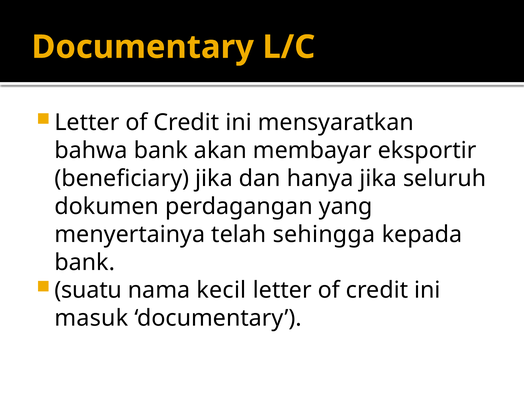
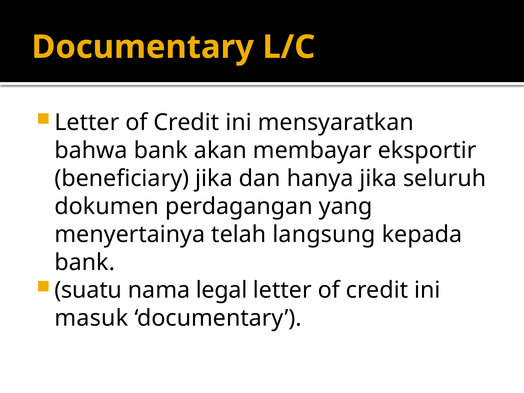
sehingga: sehingga -> langsung
kecil: kecil -> legal
